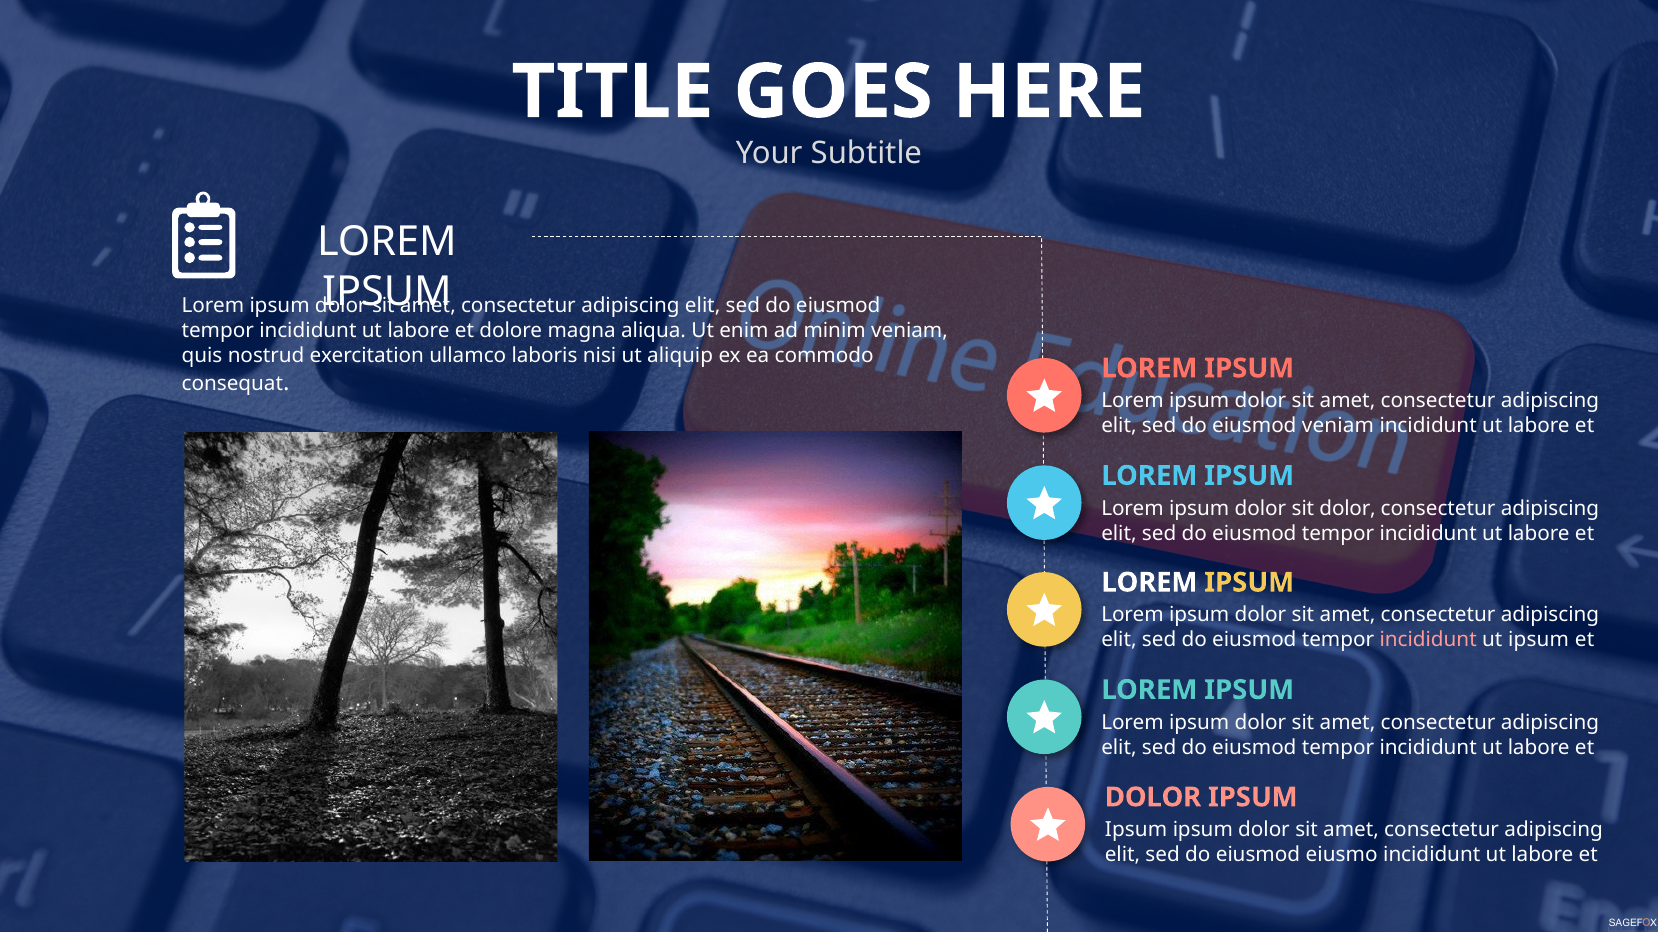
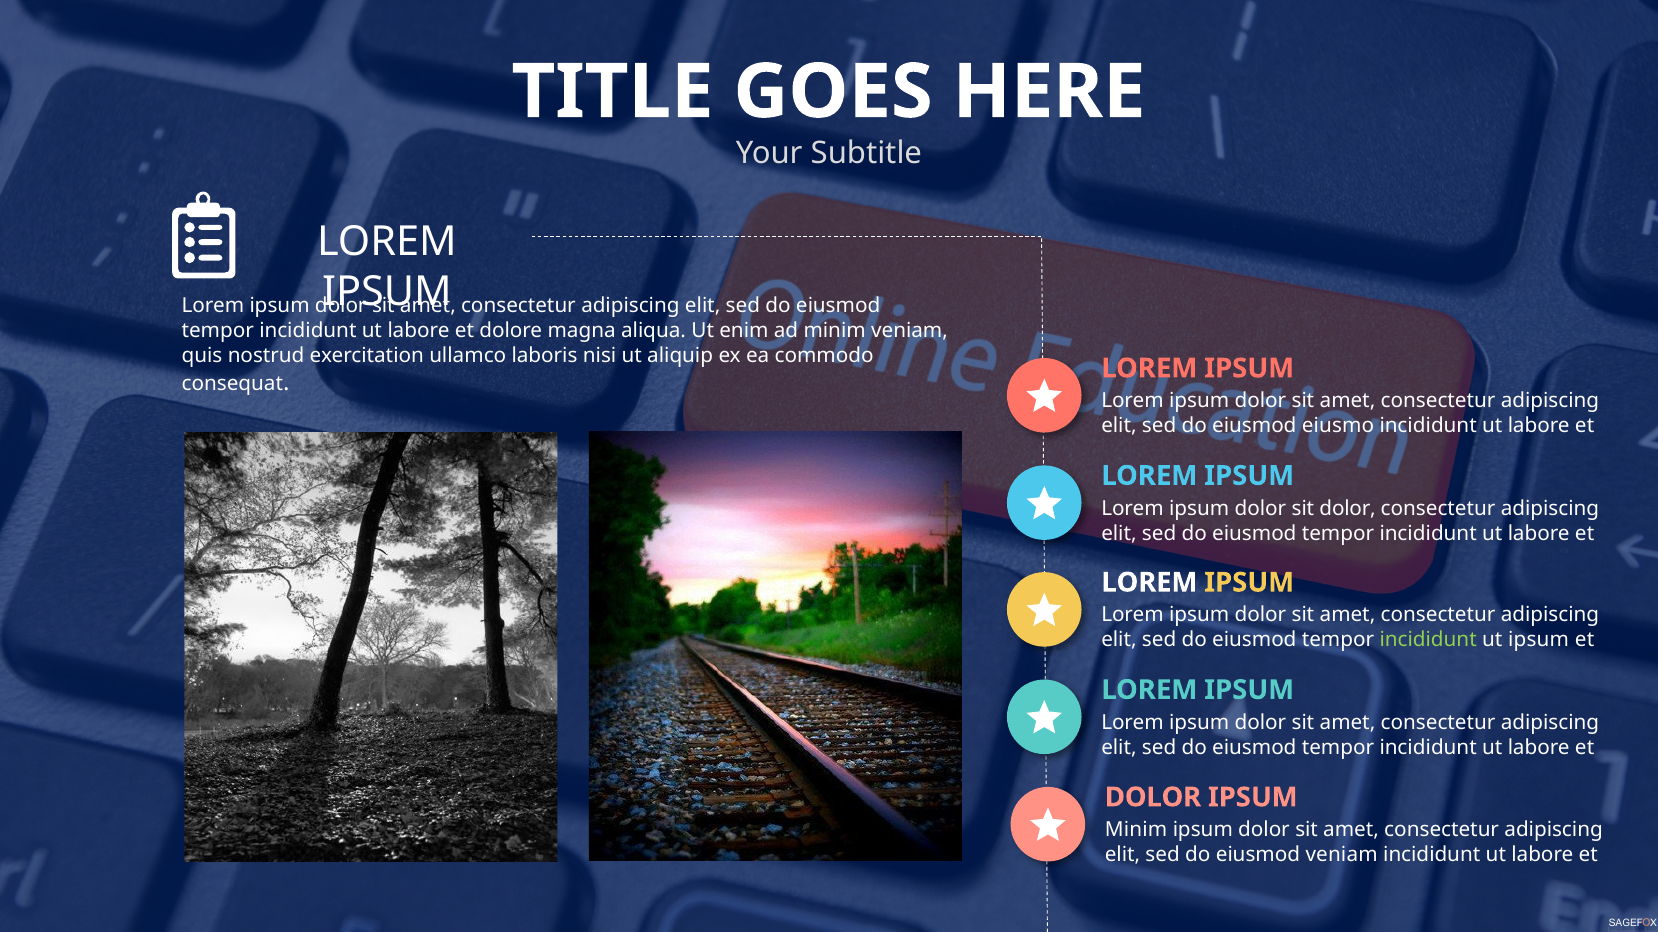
eiusmod veniam: veniam -> eiusmo
incididunt at (1428, 640) colour: pink -> light green
Ipsum at (1136, 830): Ipsum -> Minim
eiusmod eiusmo: eiusmo -> veniam
